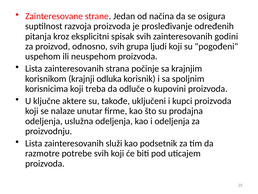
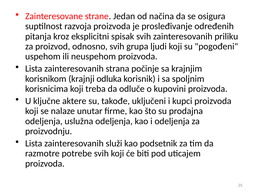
godini: godini -> priliku
